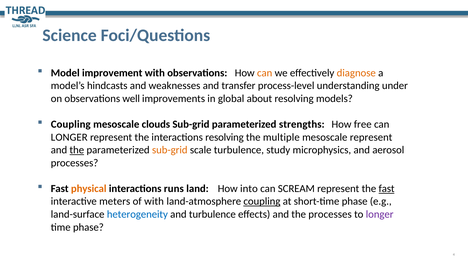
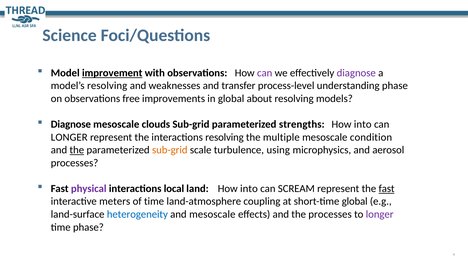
improvement underline: none -> present
can at (265, 73) colour: orange -> purple
diagnose at (356, 73) colour: orange -> purple
model’s hindcasts: hindcasts -> resolving
understanding under: under -> phase
well: well -> free
Coupling at (71, 124): Coupling -> Diagnose
free at (363, 124): free -> into
mesoscale represent: represent -> condition
study: study -> using
physical colour: orange -> purple
runs: runs -> local
of with: with -> time
coupling at (262, 202) underline: present -> none
short-time phase: phase -> global
and turbulence: turbulence -> mesoscale
